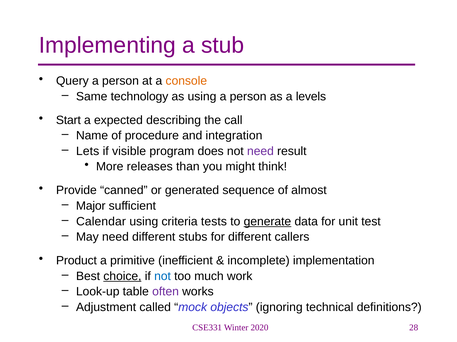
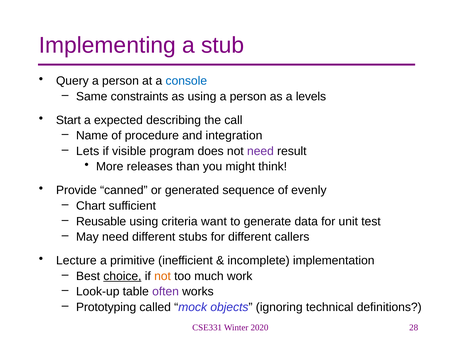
console colour: orange -> blue
technology: technology -> constraints
almost: almost -> evenly
Major: Major -> Chart
Calendar: Calendar -> Reusable
tests: tests -> want
generate underline: present -> none
Product: Product -> Lecture
not at (163, 277) colour: blue -> orange
Adjustment: Adjustment -> Prototyping
